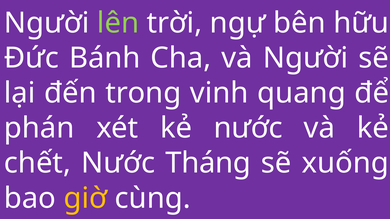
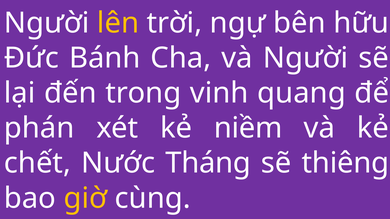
lên colour: light green -> yellow
kẻ nước: nước -> niềm
xuống: xuống -> thiêng
